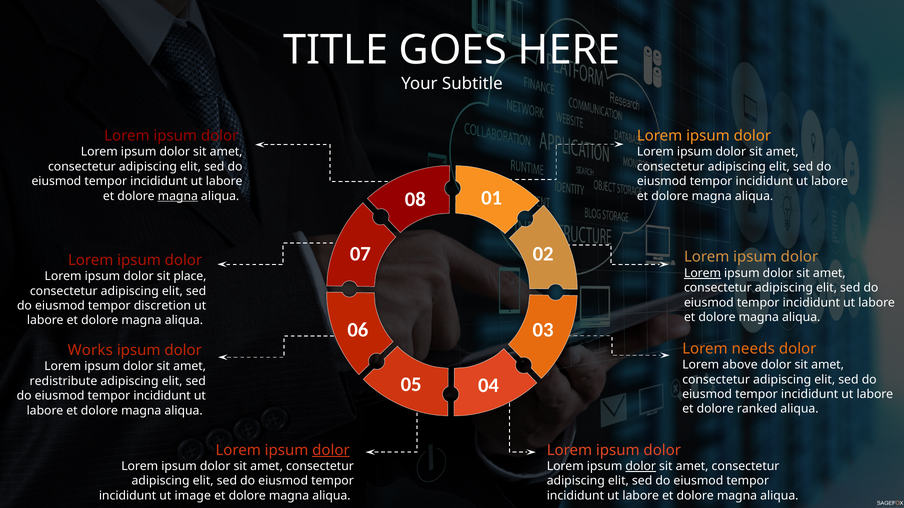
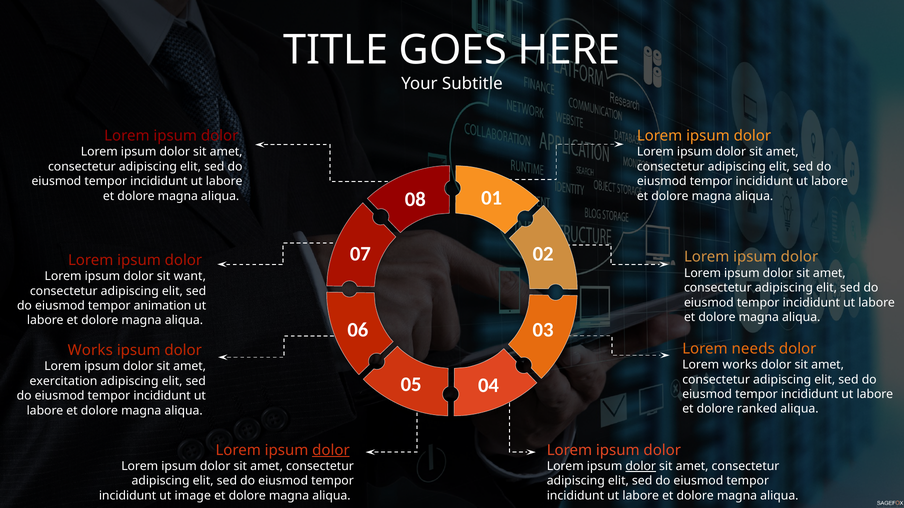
magna at (178, 196) underline: present -> none
Lorem at (703, 273) underline: present -> none
place: place -> want
discretion: discretion -> animation
Lorem above: above -> works
redistribute: redistribute -> exercitation
